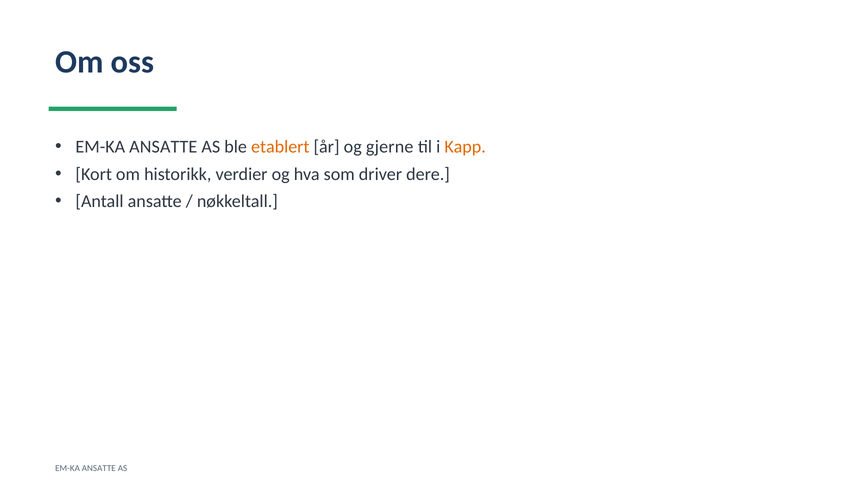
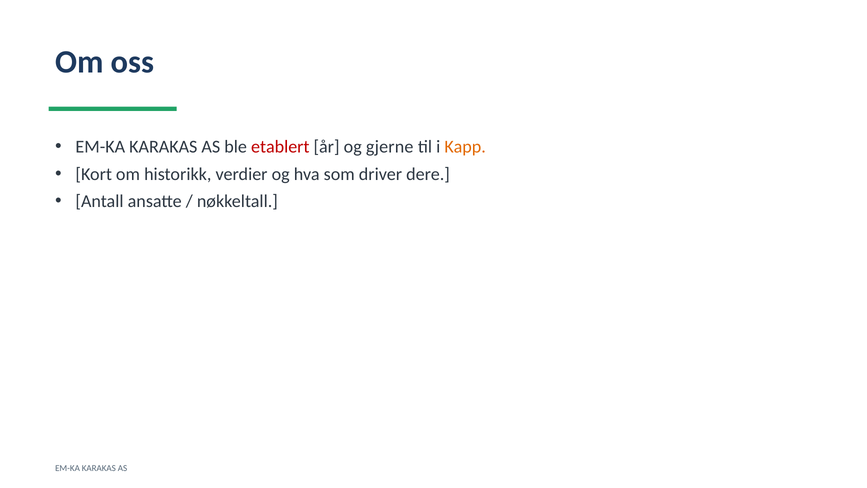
ANSATTE at (163, 147): ANSATTE -> KARAKAS
etablert colour: orange -> red
ANSATTE at (99, 468): ANSATTE -> KARAKAS
